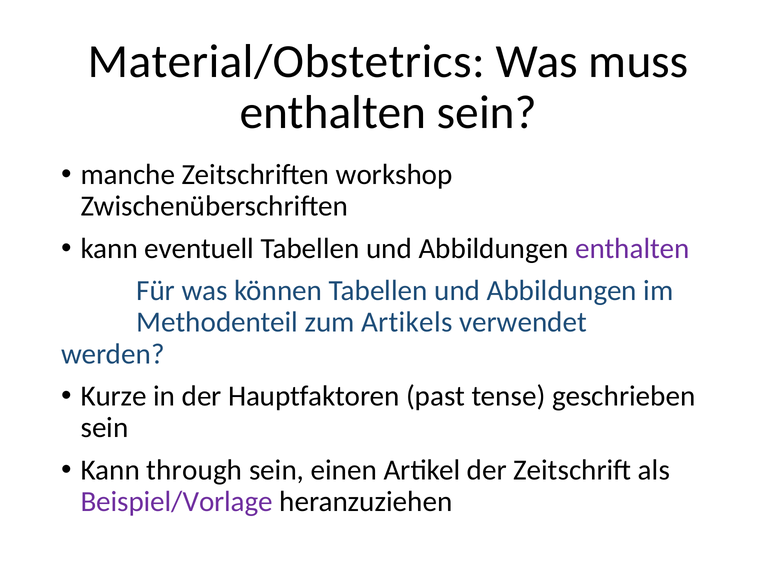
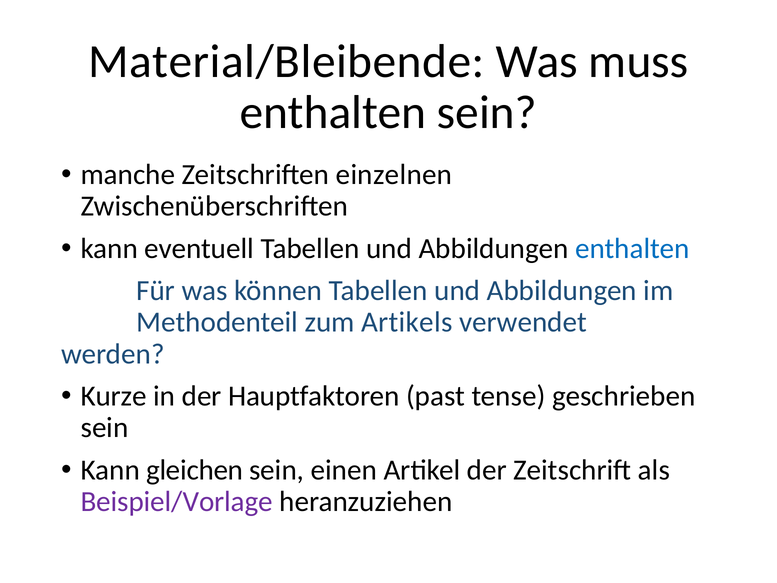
Material/Obstetrics: Material/Obstetrics -> Material/Bleibende
workshop: workshop -> einzelnen
enthalten at (632, 248) colour: purple -> blue
through: through -> gleichen
